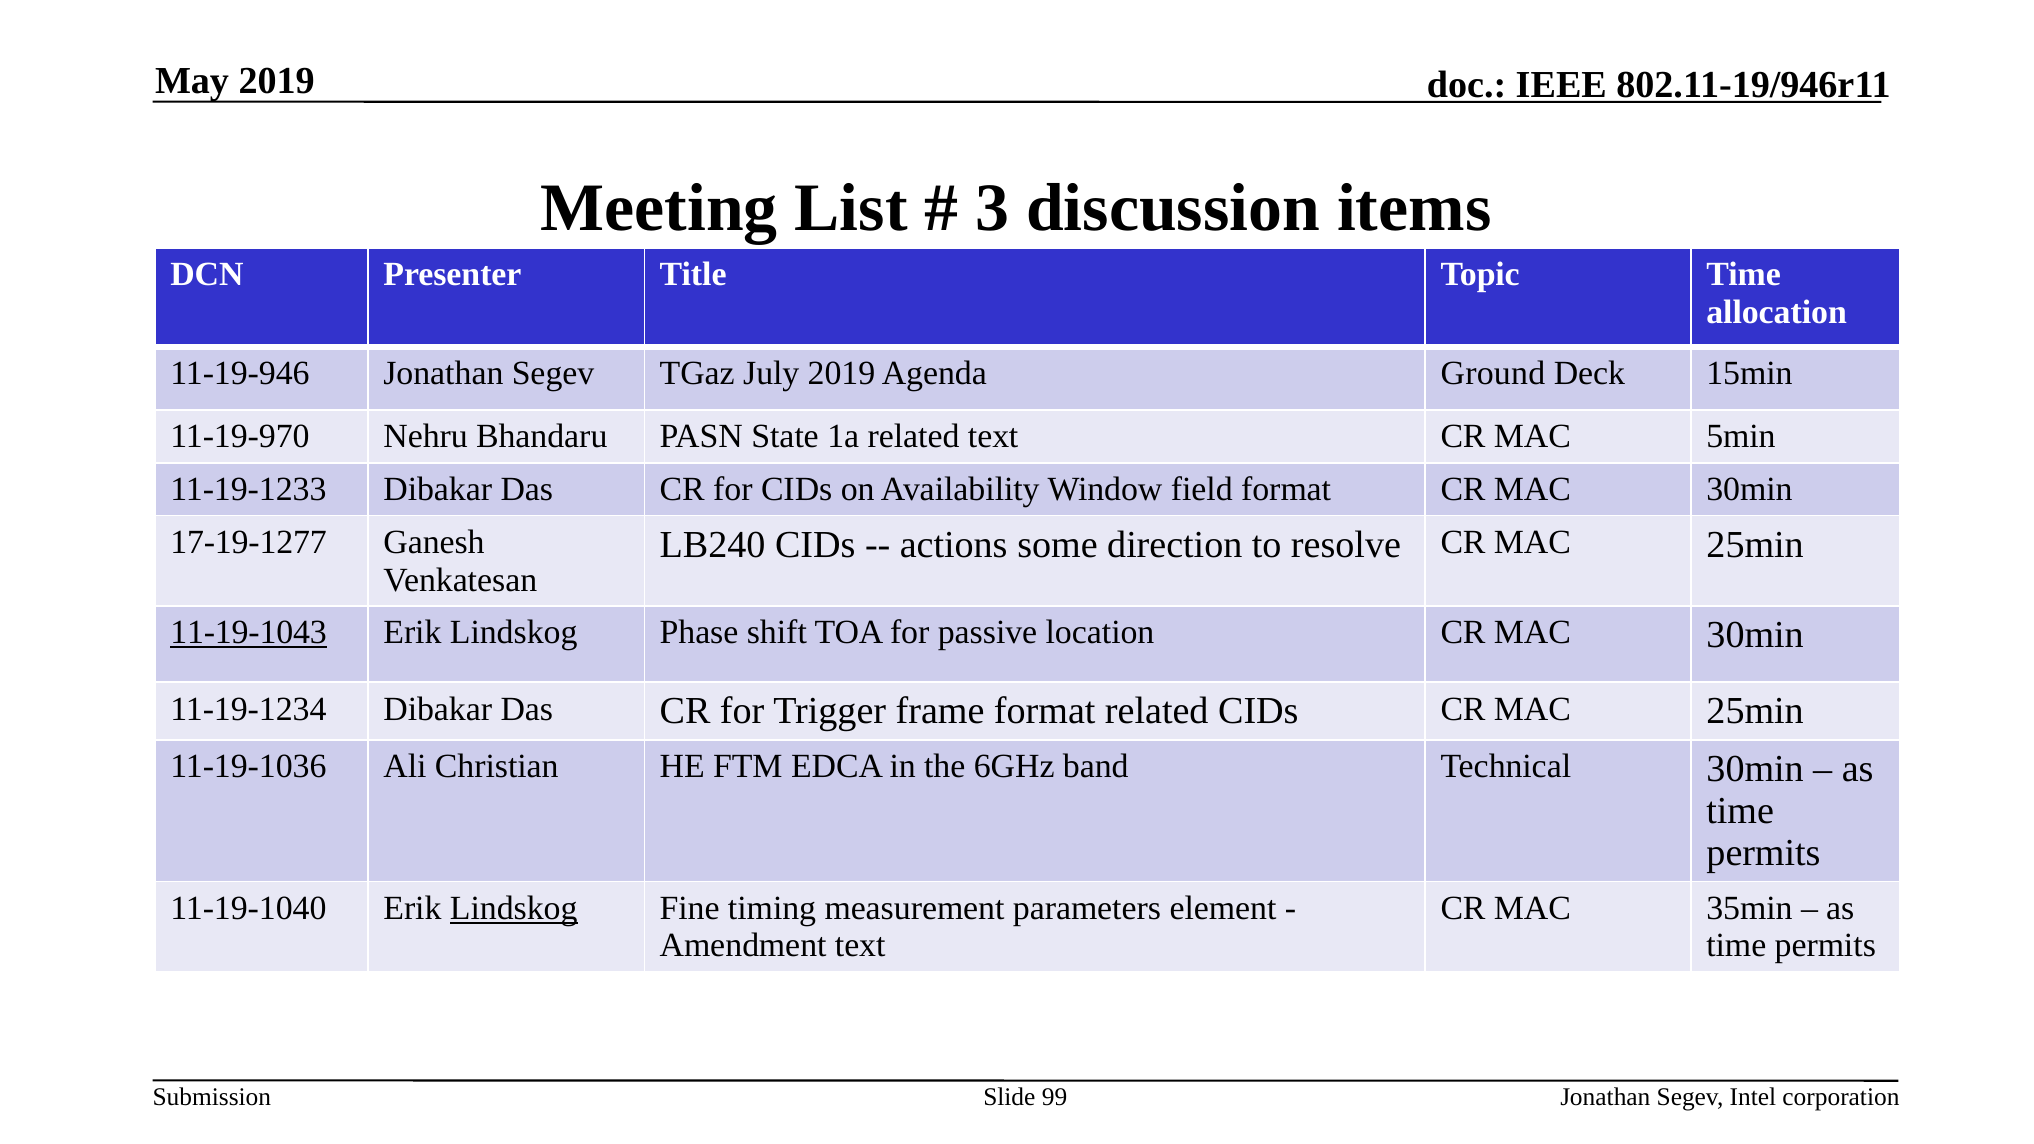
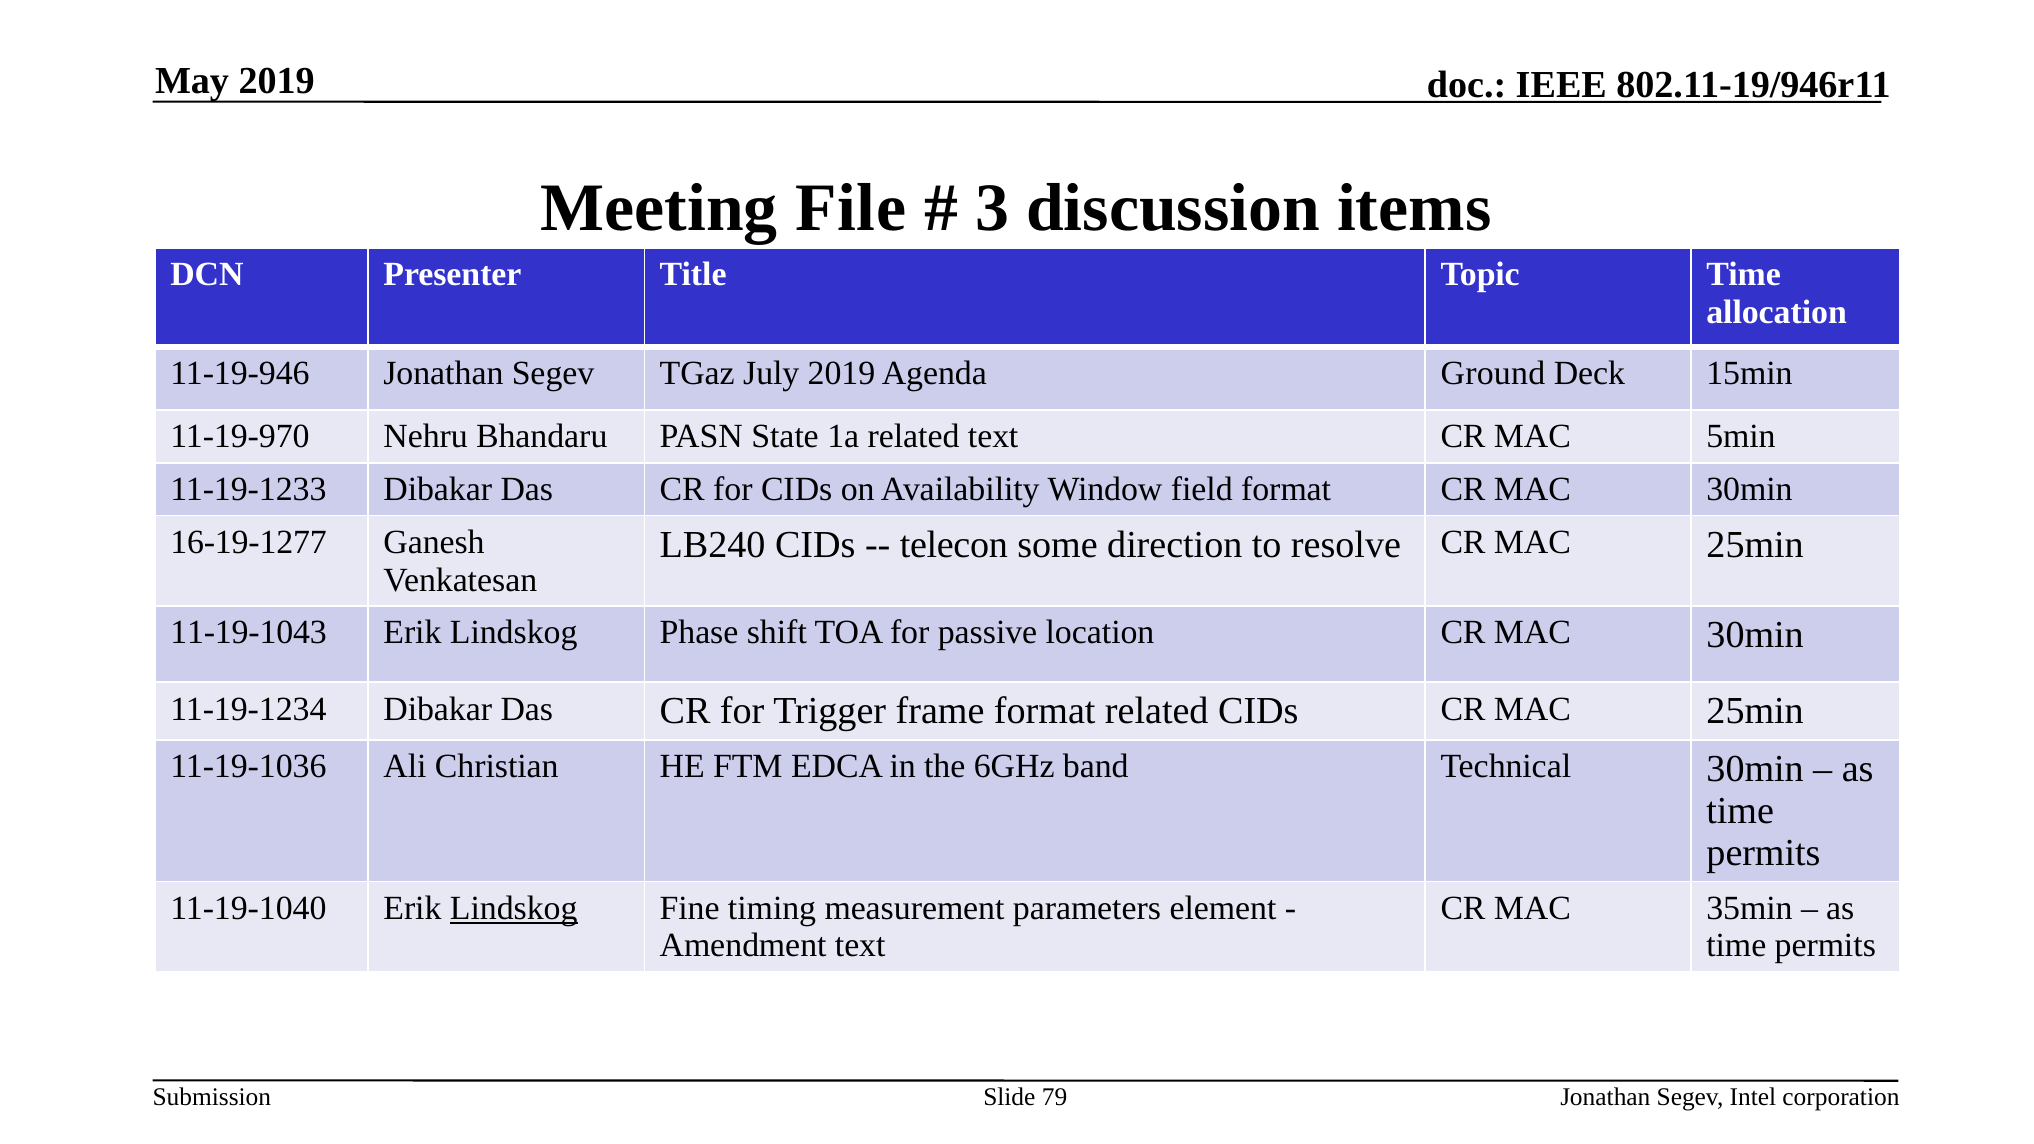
List: List -> File
17-19-1277: 17-19-1277 -> 16-19-1277
actions: actions -> telecon
11-19-1043 underline: present -> none
99: 99 -> 79
